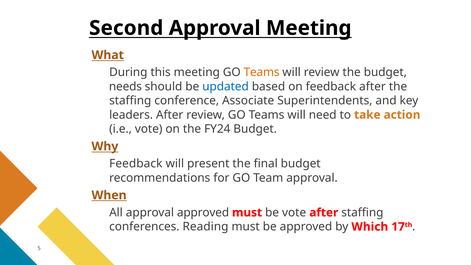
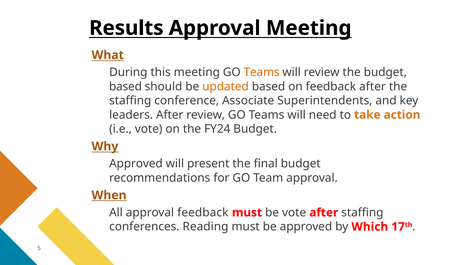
Second: Second -> Results
needs at (125, 87): needs -> based
updated colour: blue -> orange
Feedback at (136, 164): Feedback -> Approved
approval approved: approved -> feedback
